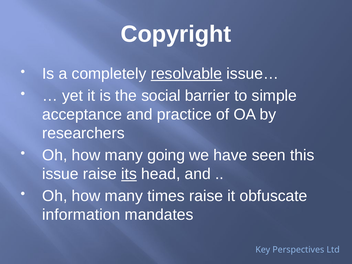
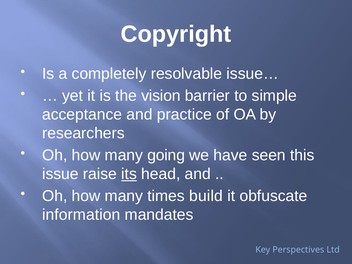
resolvable underline: present -> none
social: social -> vision
times raise: raise -> build
